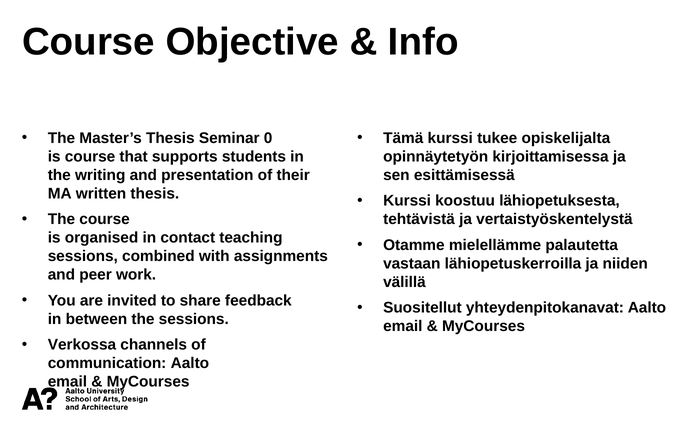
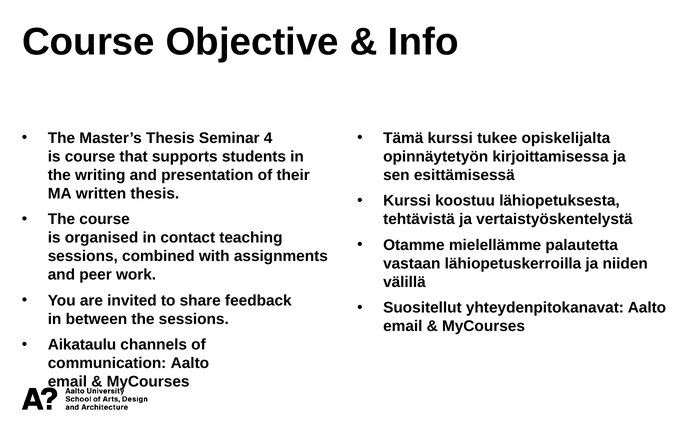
0: 0 -> 4
Verkossa: Verkossa -> Aikataulu
